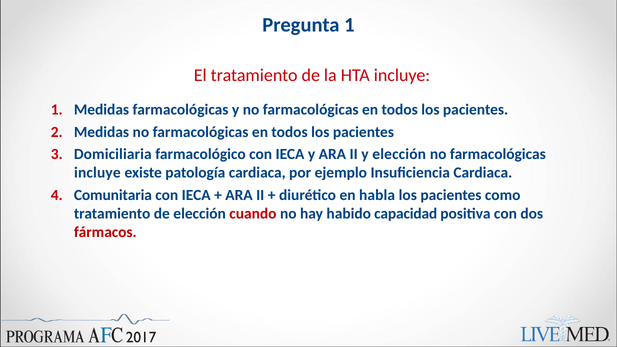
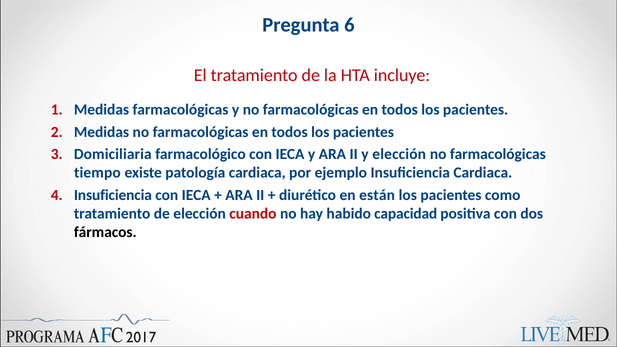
Pregunta 1: 1 -> 6
incluye at (97, 173): incluye -> tiempo
Comunitaria at (113, 195): Comunitaria -> Insuficiencia
habla: habla -> están
fármacos colour: red -> black
